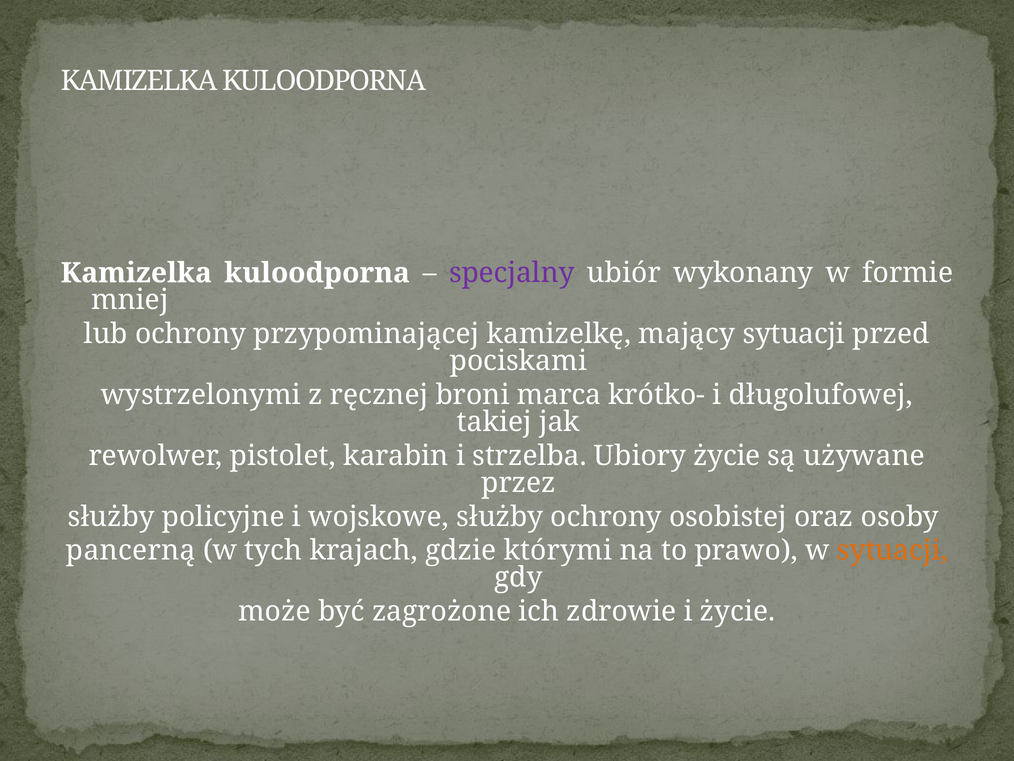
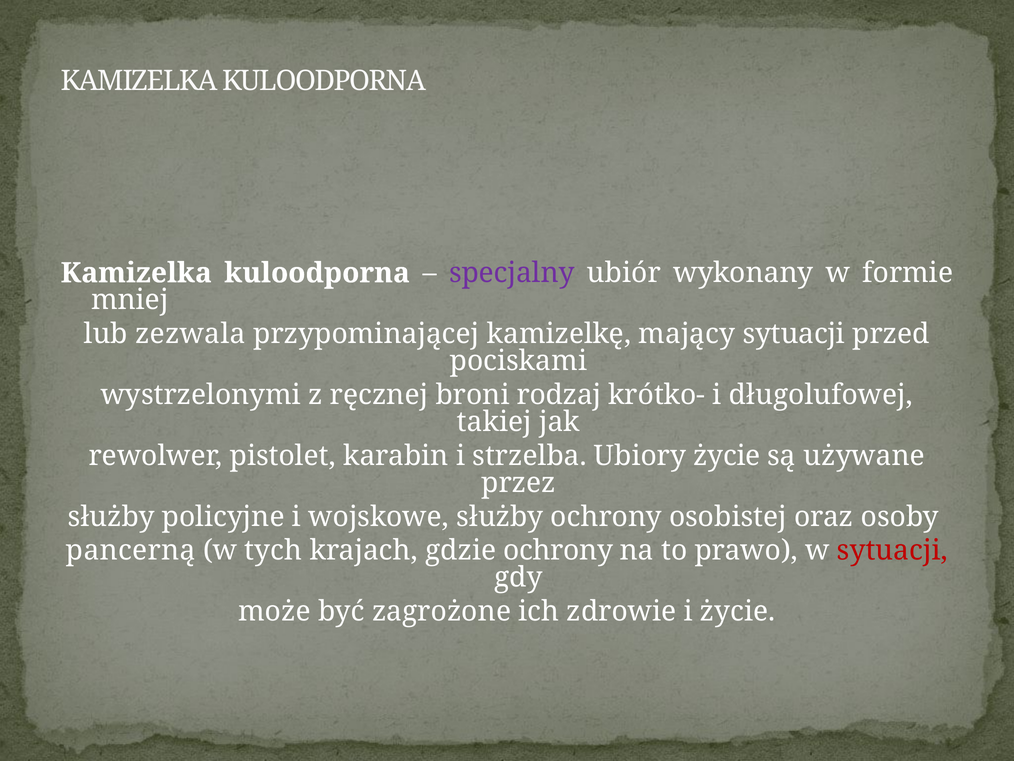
lub ochrony: ochrony -> zezwala
marca: marca -> rodzaj
gdzie którymi: którymi -> ochrony
sytuacji at (892, 550) colour: orange -> red
